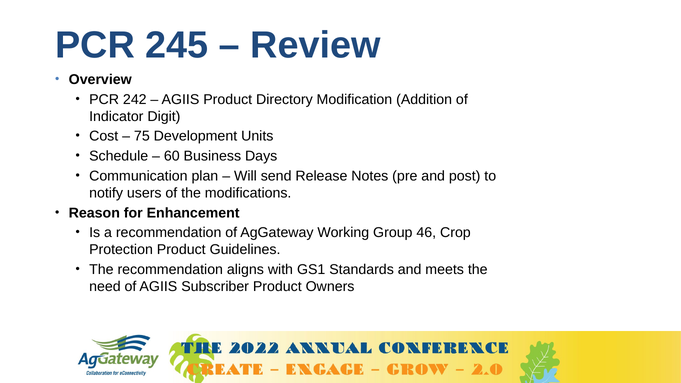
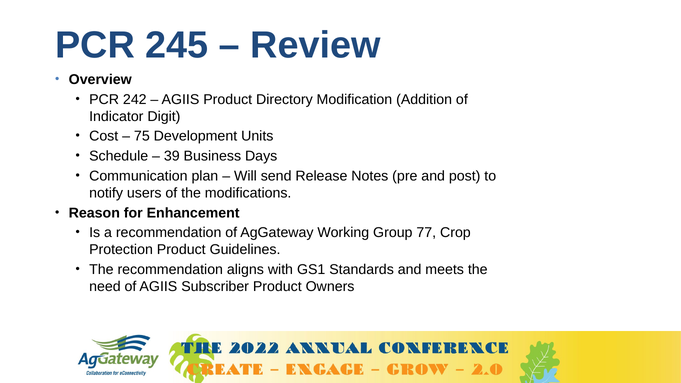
60: 60 -> 39
46: 46 -> 77
